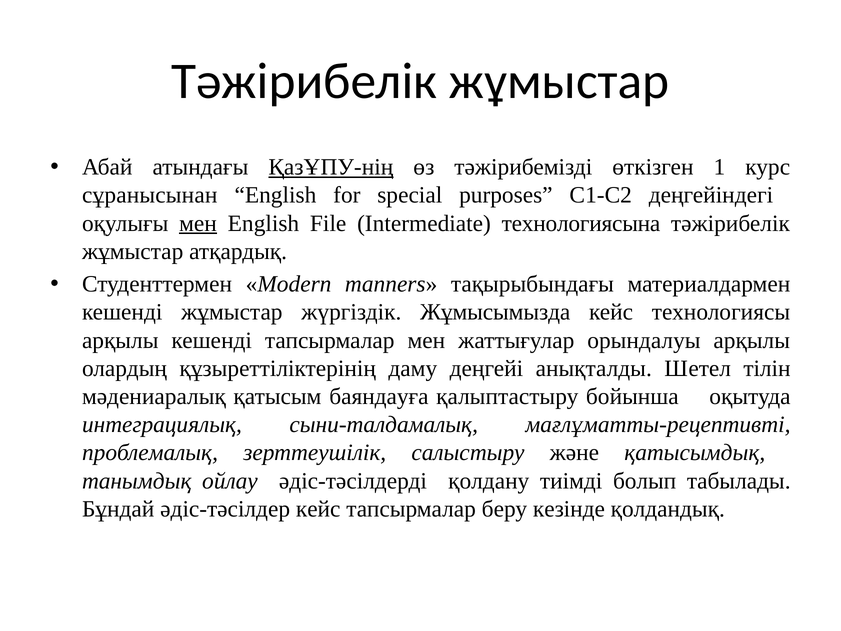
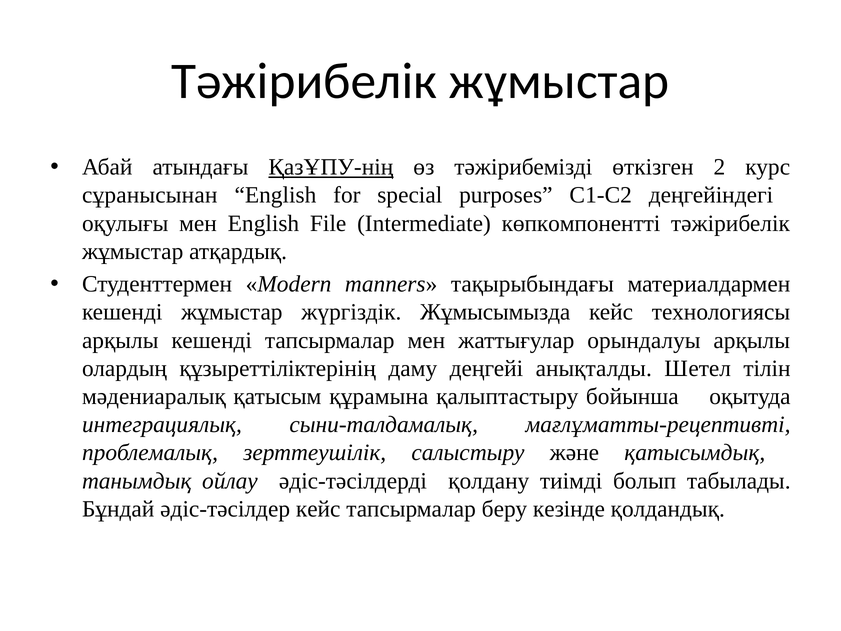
1: 1 -> 2
мен at (198, 223) underline: present -> none
технологиясына: технологиясына -> көпкомпонентті
баяндауға: баяндауға -> құрамына
